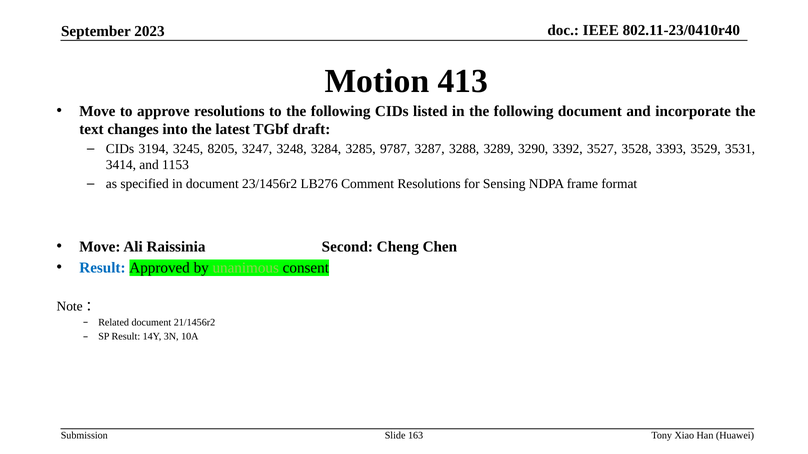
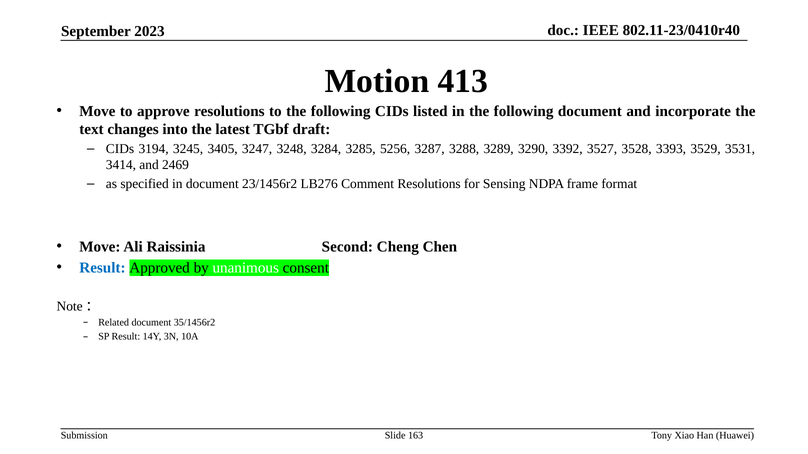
8205: 8205 -> 3405
9787: 9787 -> 5256
1153: 1153 -> 2469
unanimous colour: light green -> white
21/1456r2: 21/1456r2 -> 35/1456r2
